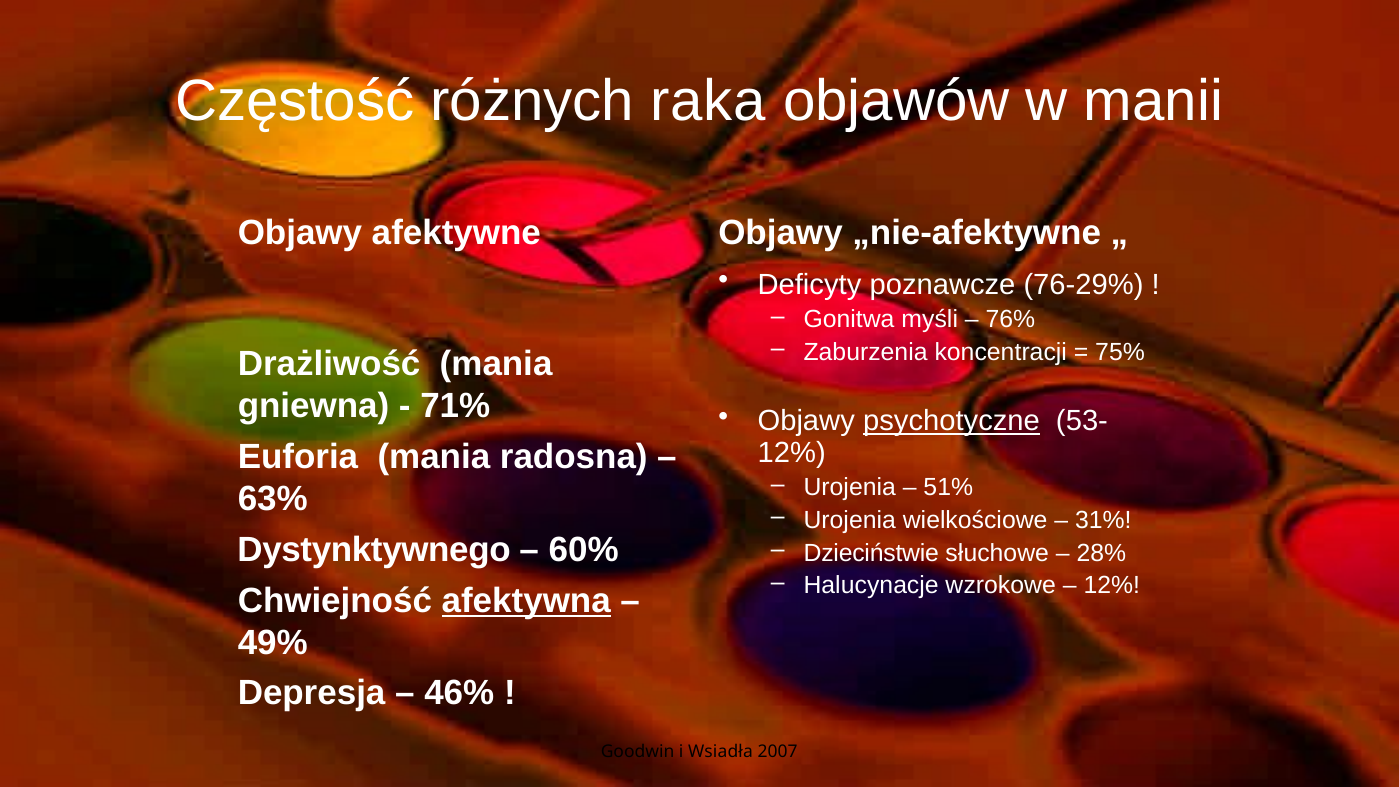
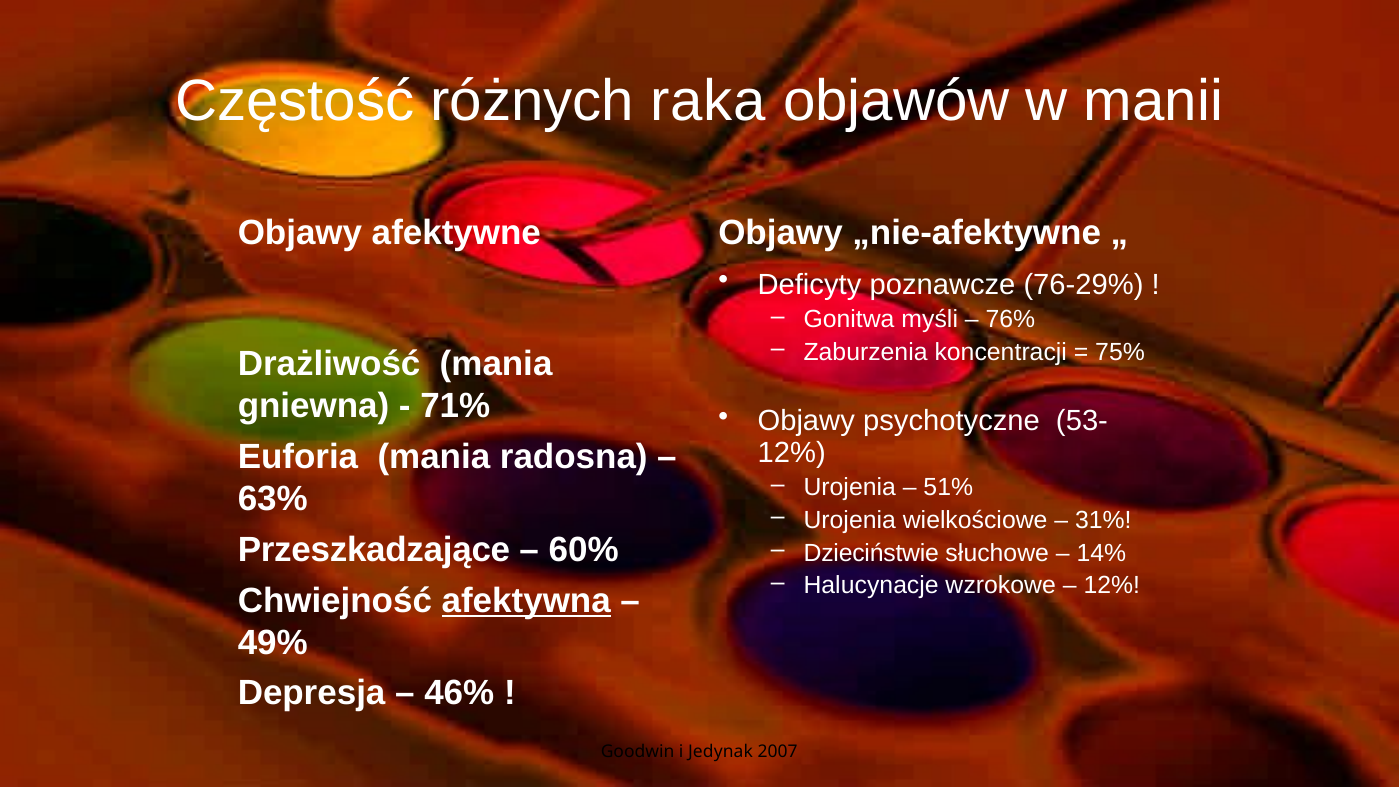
psychotyczne underline: present -> none
Dystynktywnego: Dystynktywnego -> Przeszkadzające
28%: 28% -> 14%
Wsiadła: Wsiadła -> Jedynak
